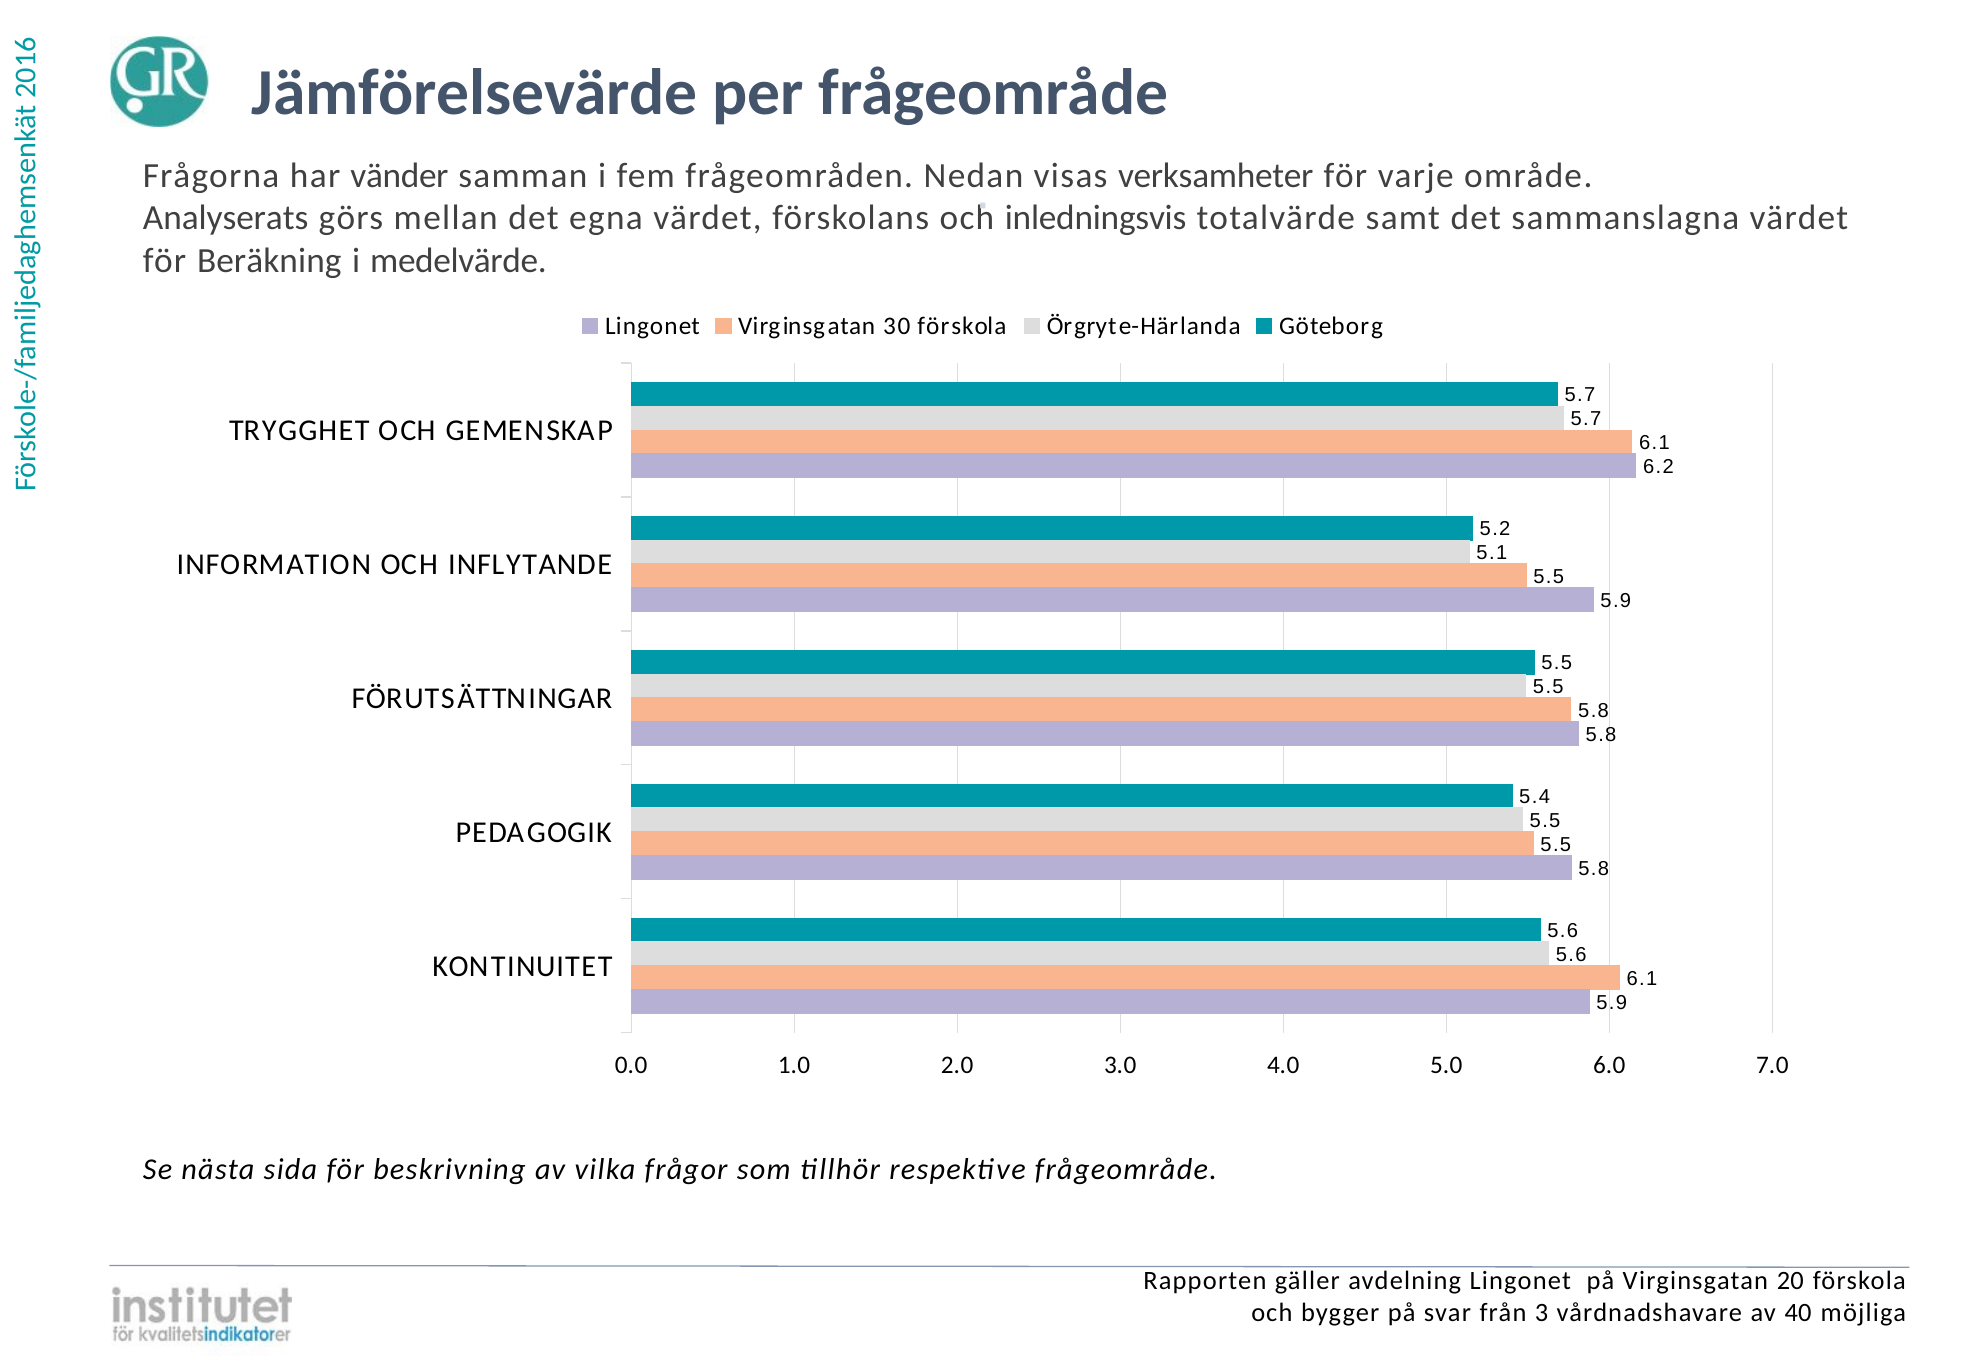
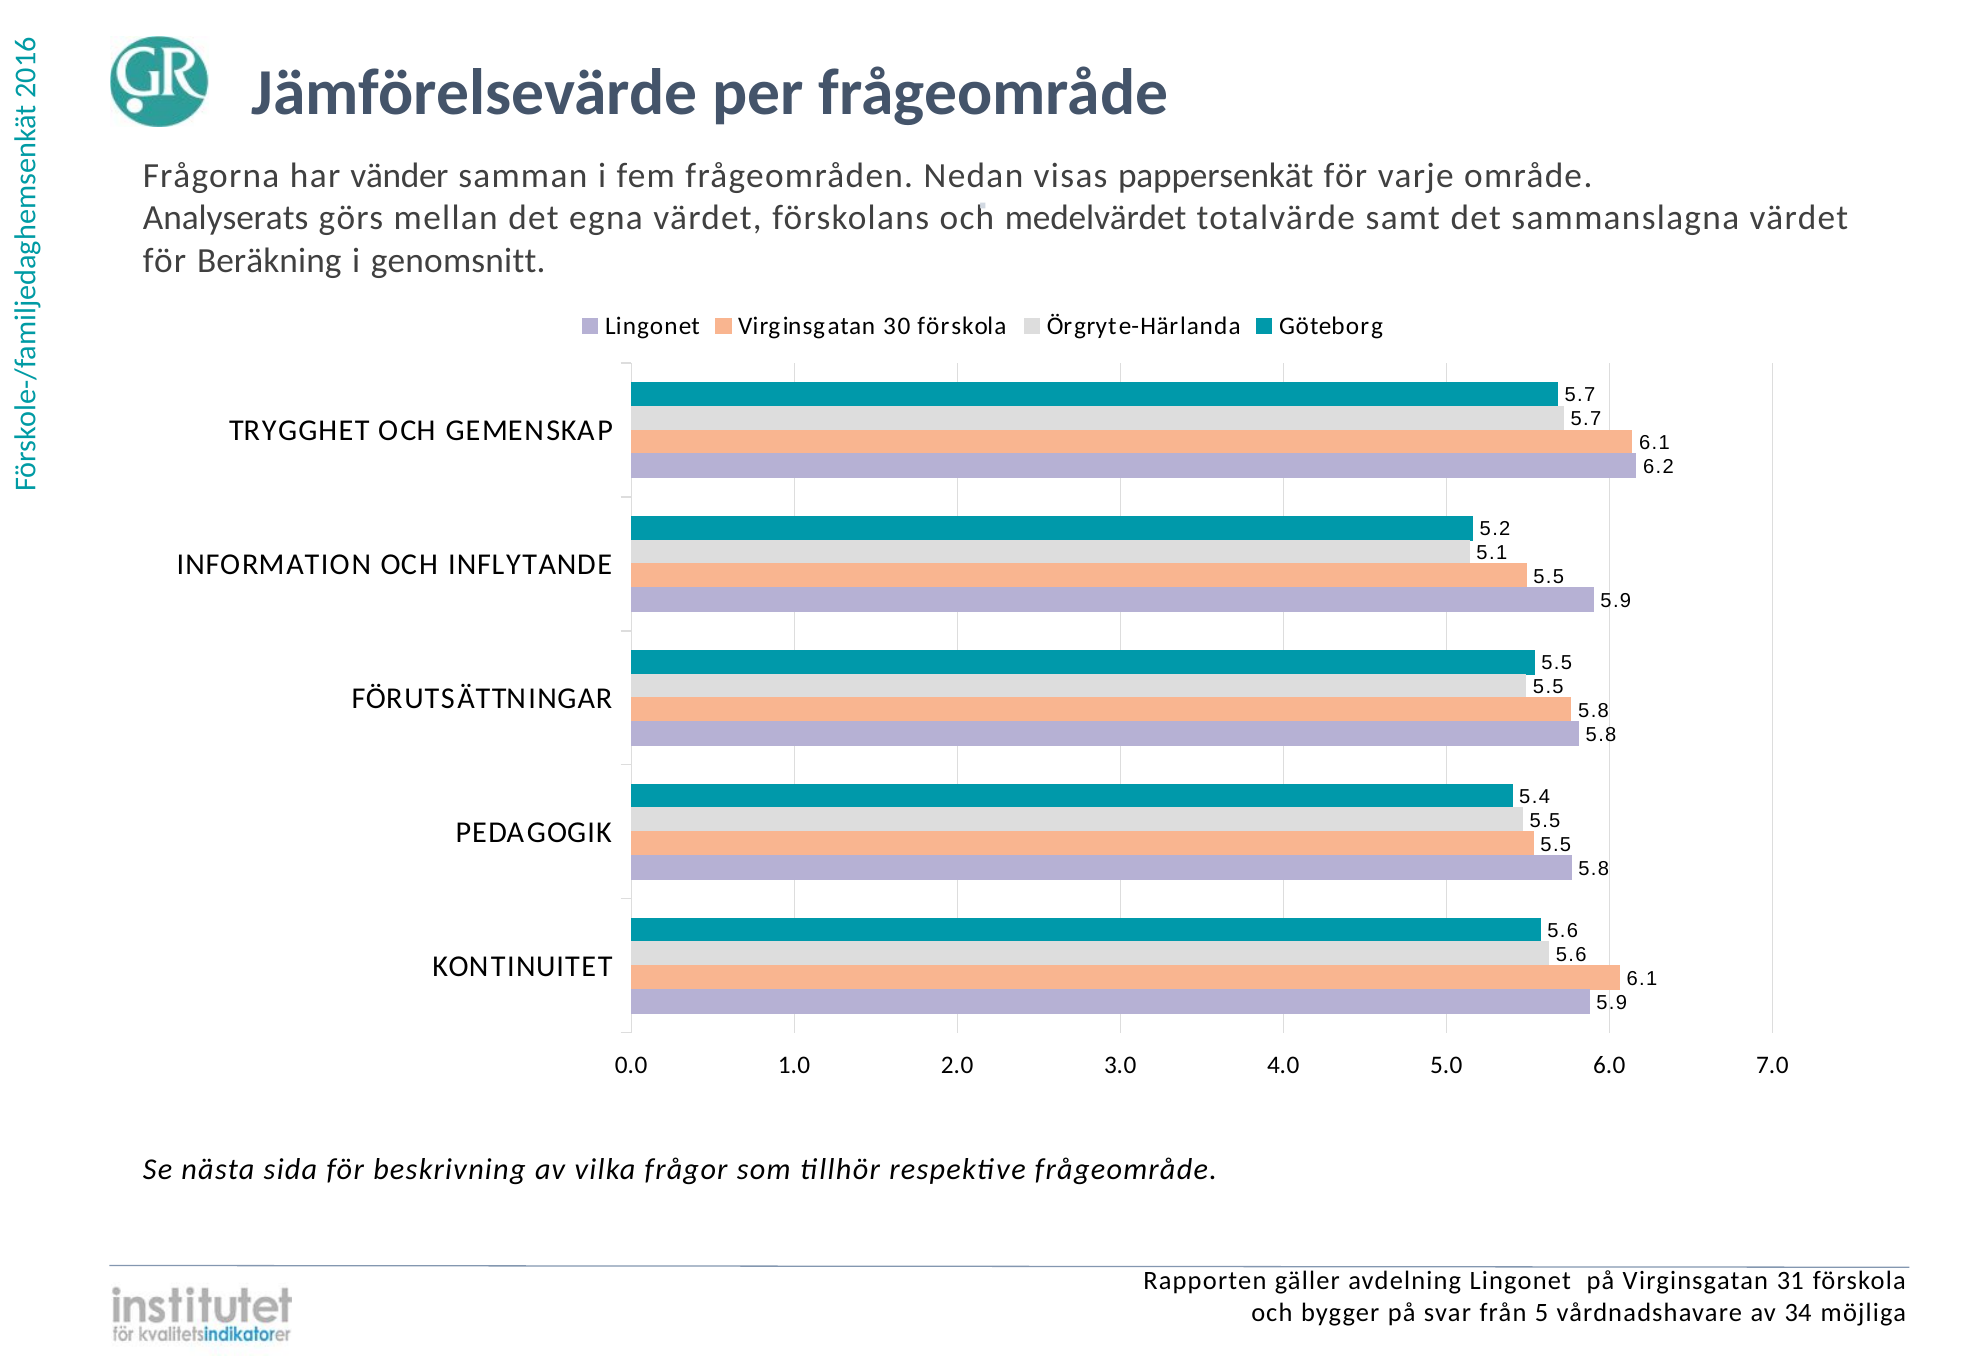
verksamheter: verksamheter -> pappersenkät
inledningsvis: inledningsvis -> medelvärdet
medelvärde: medelvärde -> genomsnitt
20: 20 -> 31
3: 3 -> 5
40: 40 -> 34
